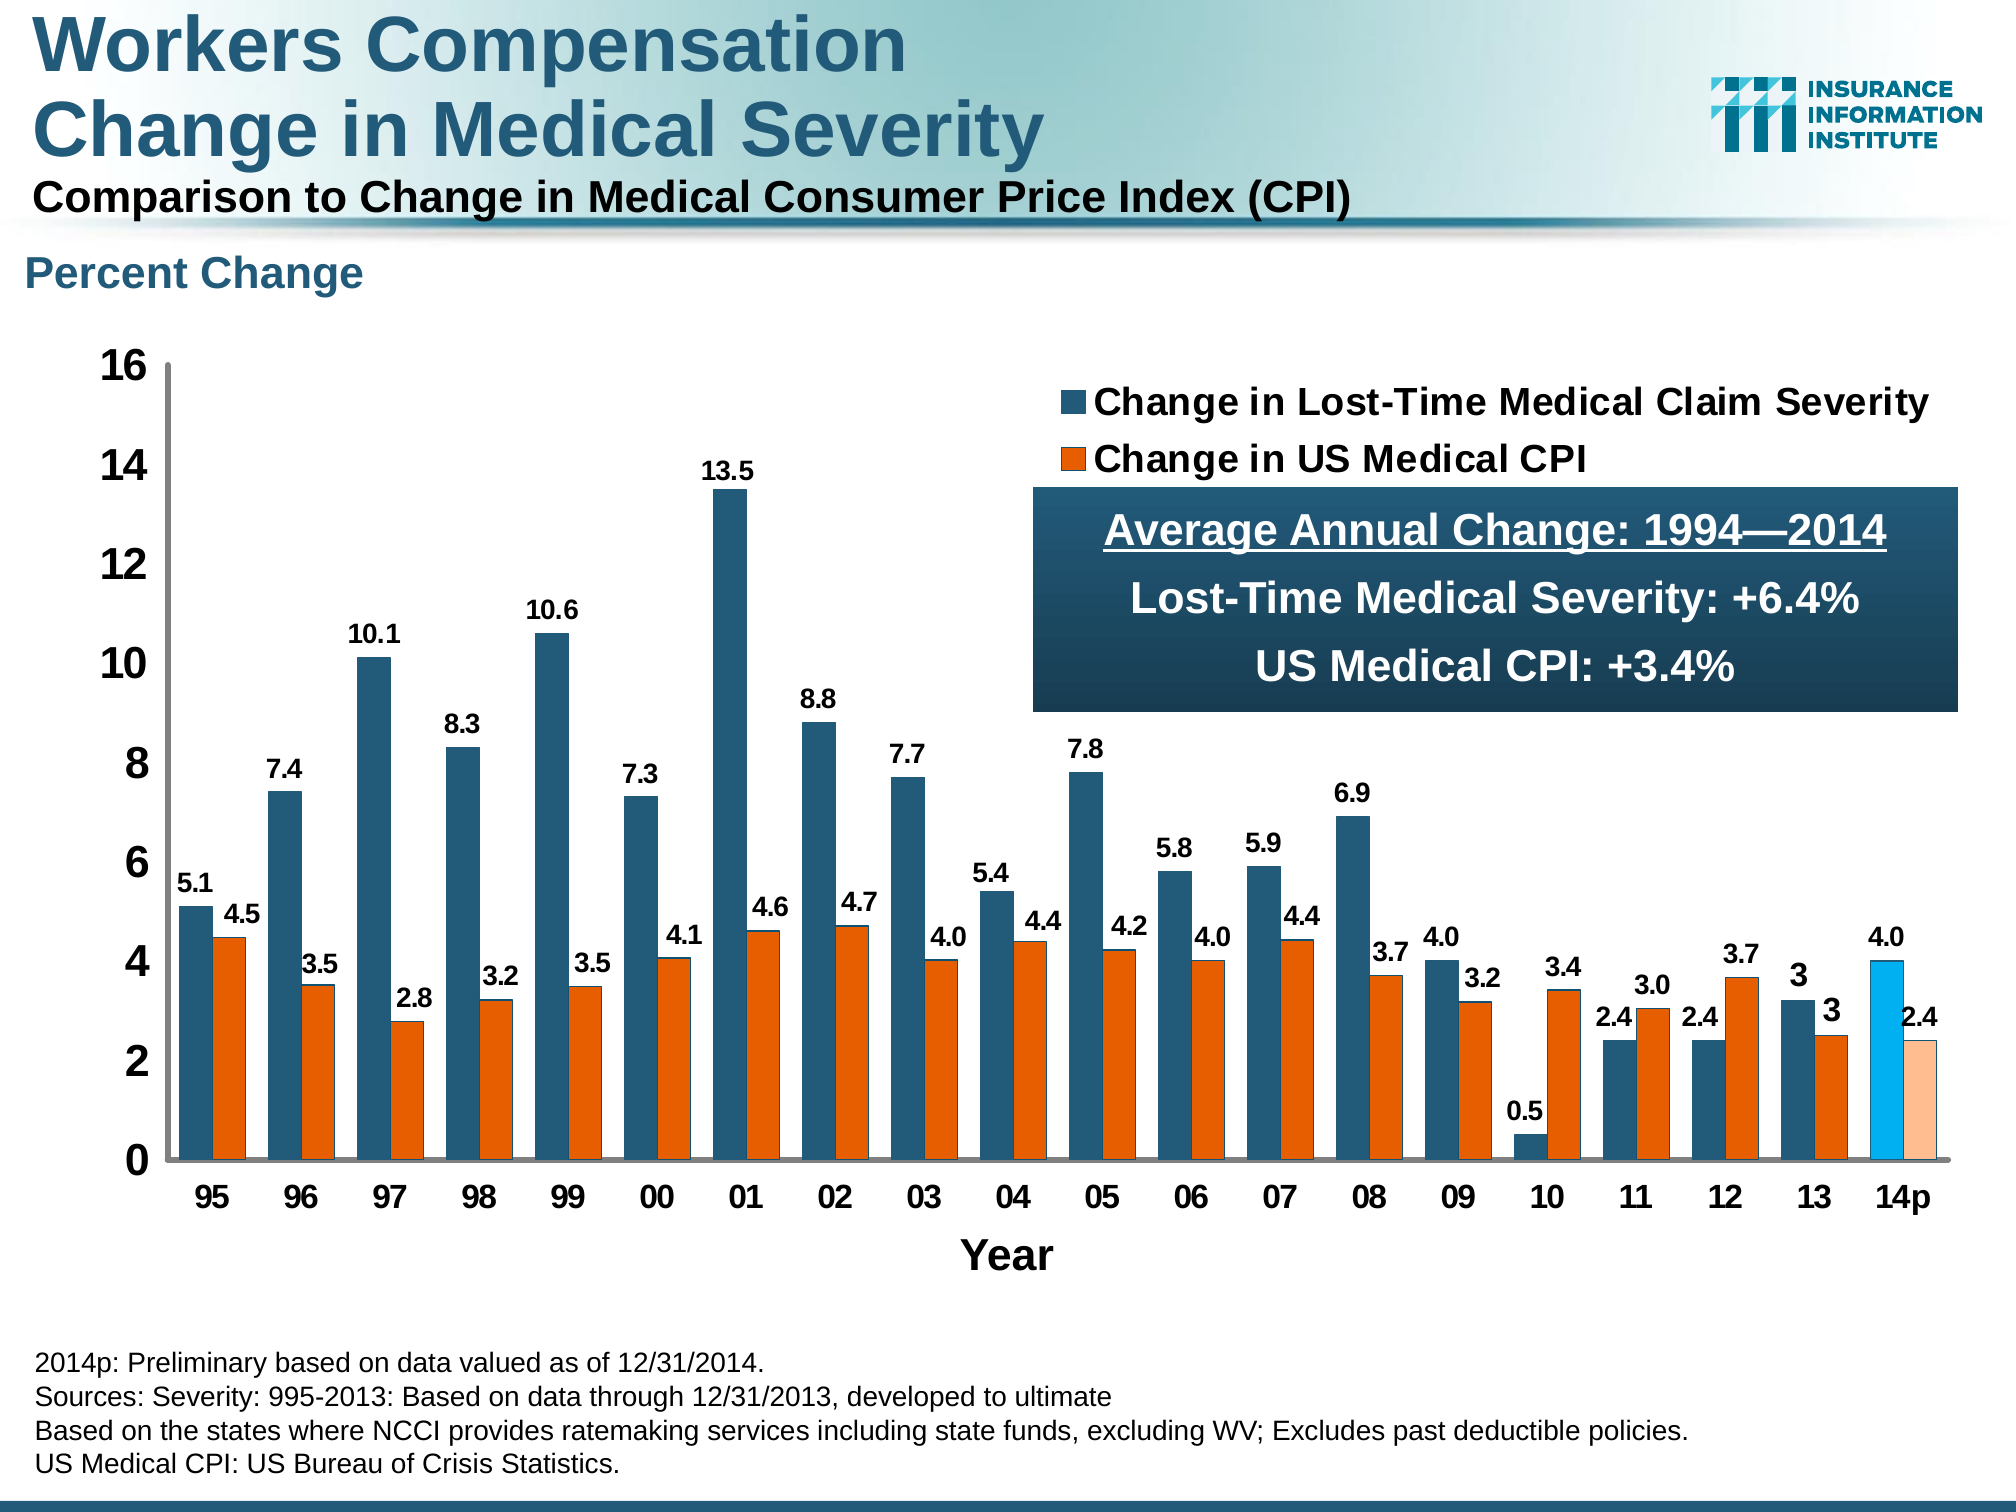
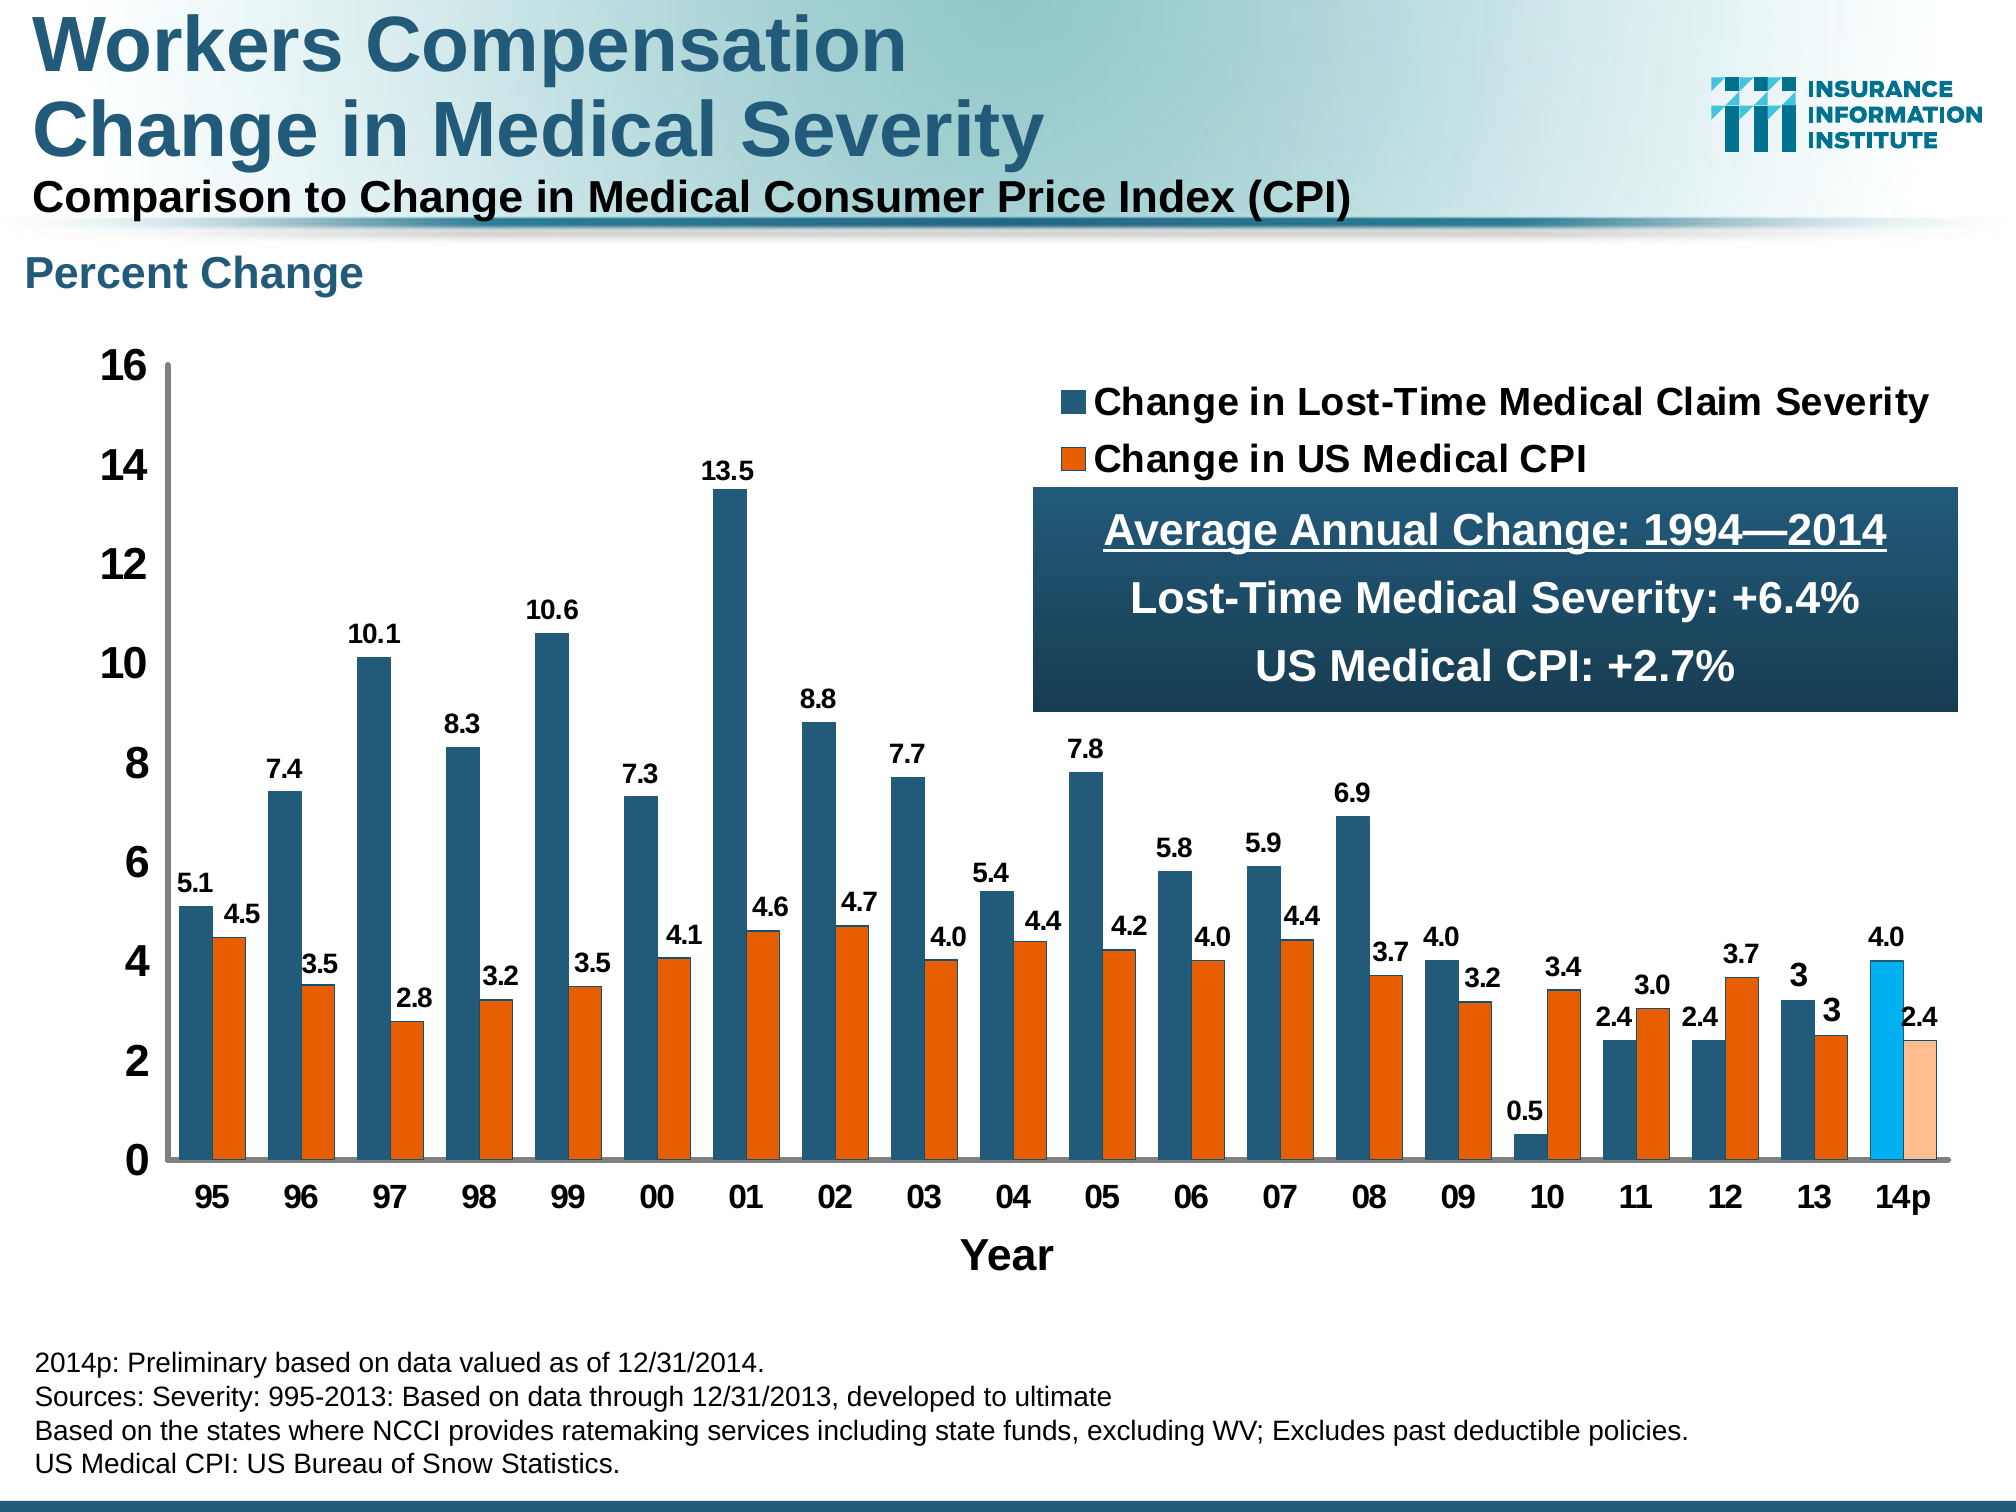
+3.4%: +3.4% -> +2.7%
Crisis: Crisis -> Snow
